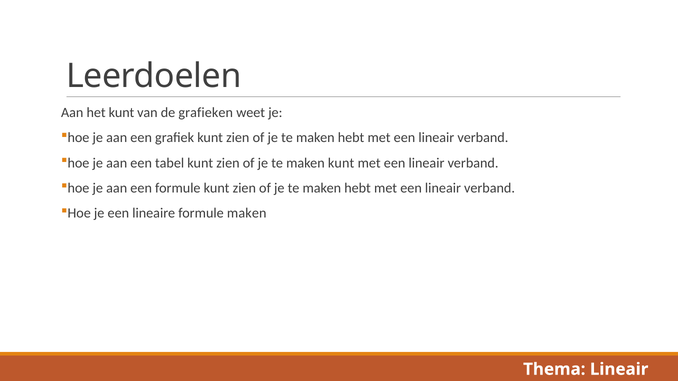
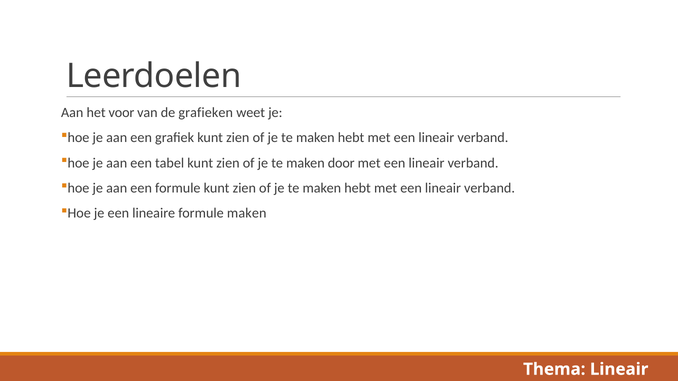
het kunt: kunt -> voor
maken kunt: kunt -> door
